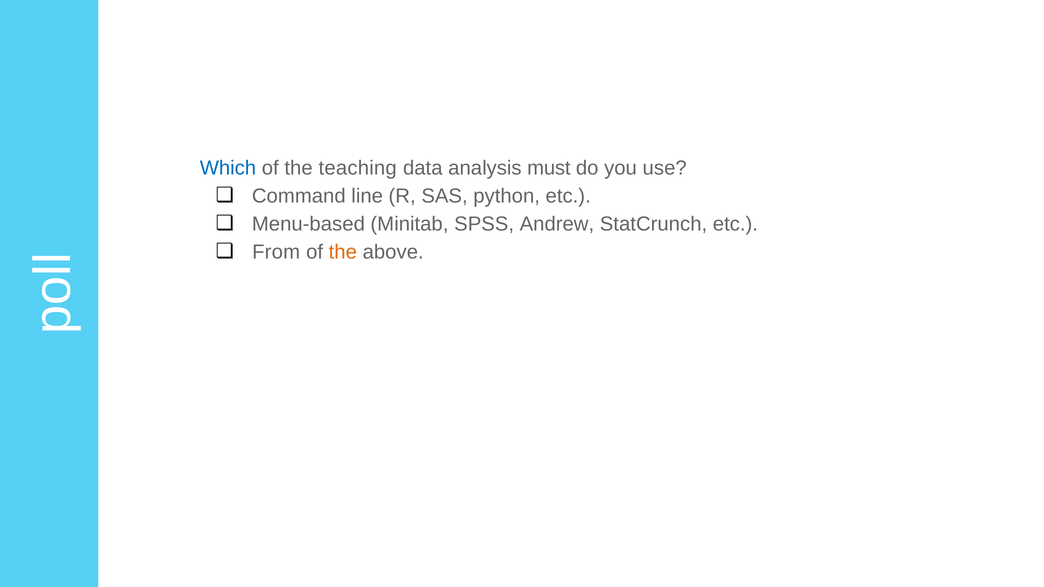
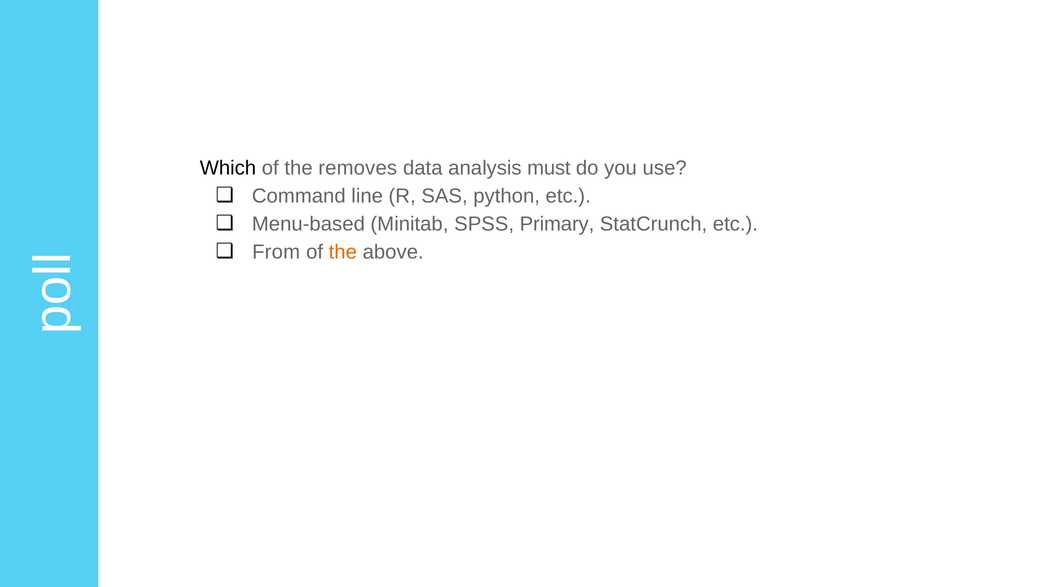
Which colour: blue -> black
teaching: teaching -> removes
Andrew: Andrew -> Primary
